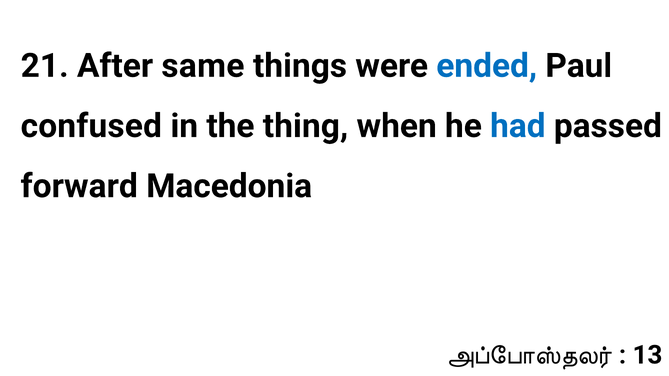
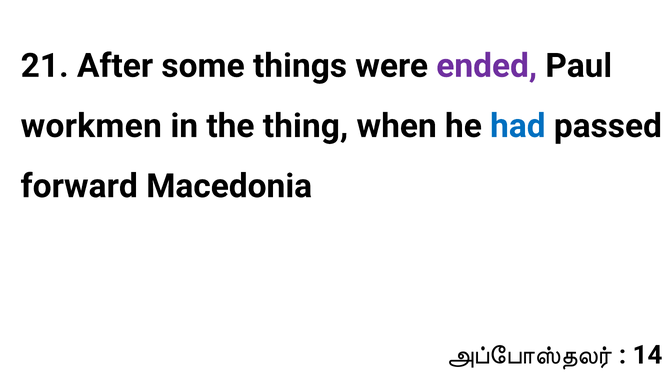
same: same -> some
ended colour: blue -> purple
confused: confused -> workmen
13: 13 -> 14
